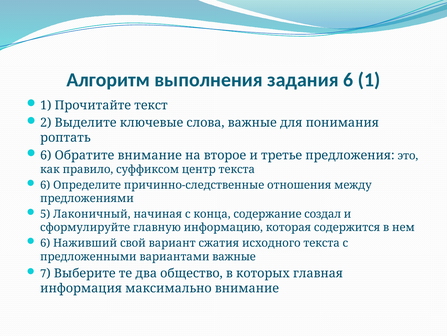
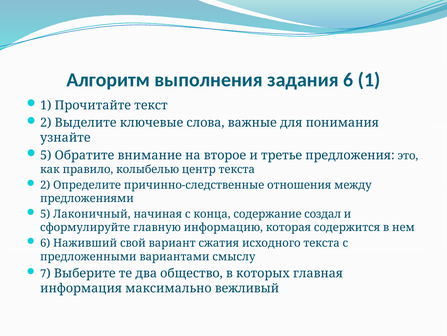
роптать: роптать -> узнайте
6 at (46, 155): 6 -> 5
суффиксом: суффиксом -> колыбелью
6 at (45, 185): 6 -> 2
вариантами важные: важные -> смыслу
максимально внимание: внимание -> вежливый
